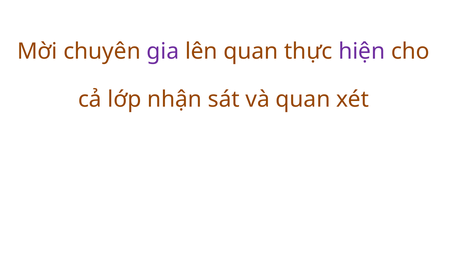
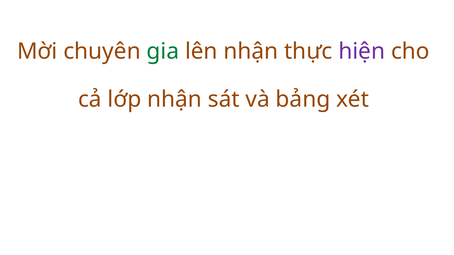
gia colour: purple -> green
lên quan: quan -> nhận
và quan: quan -> bảng
